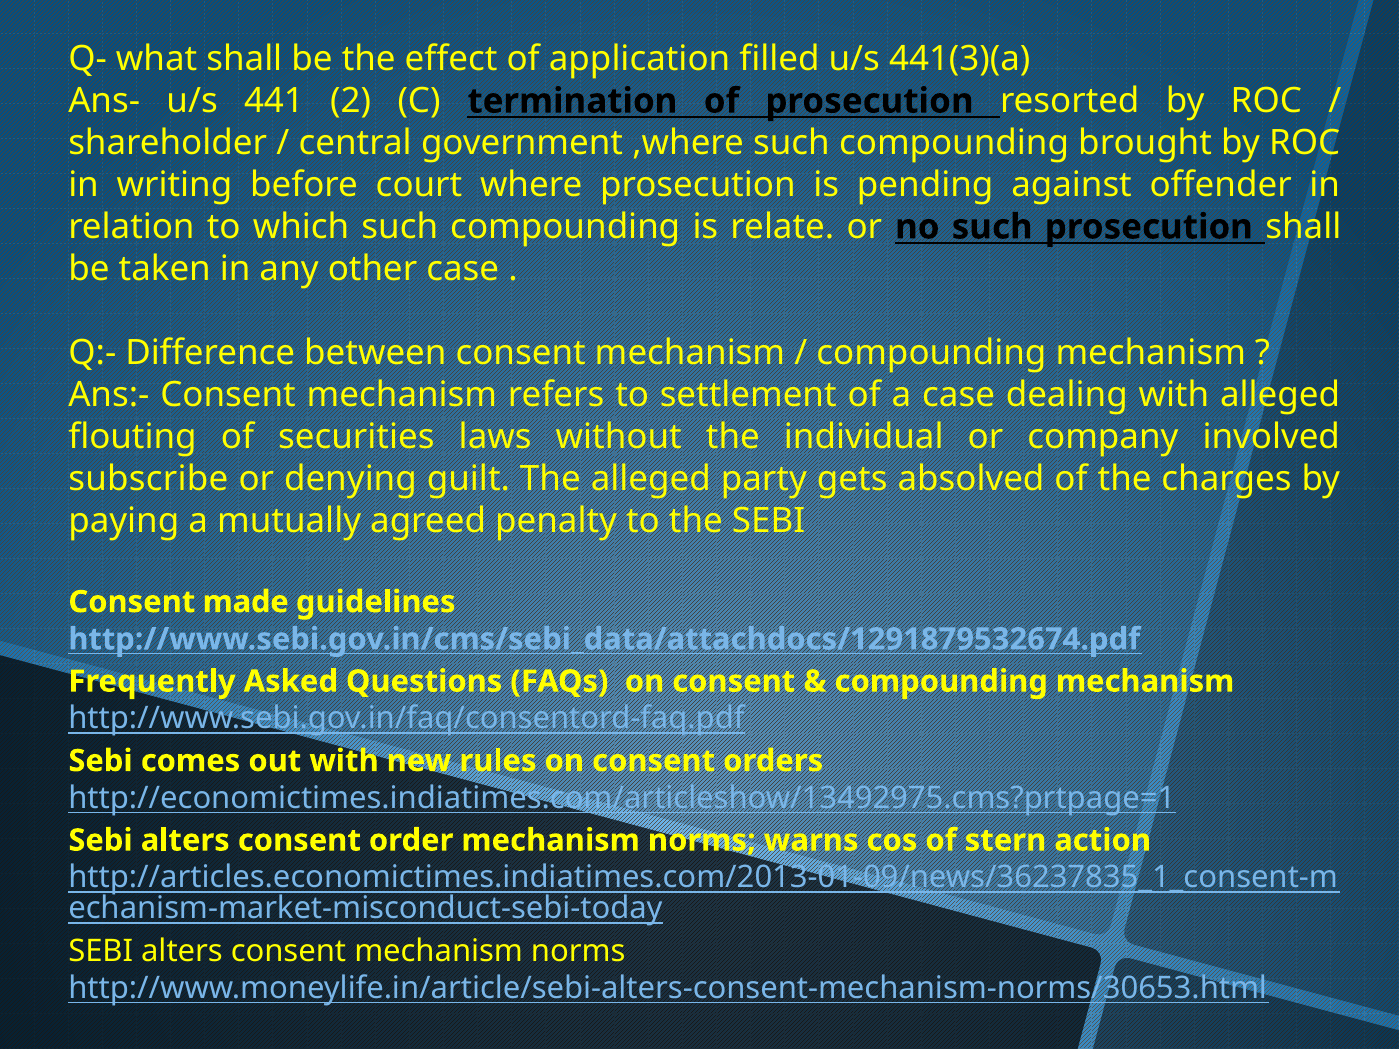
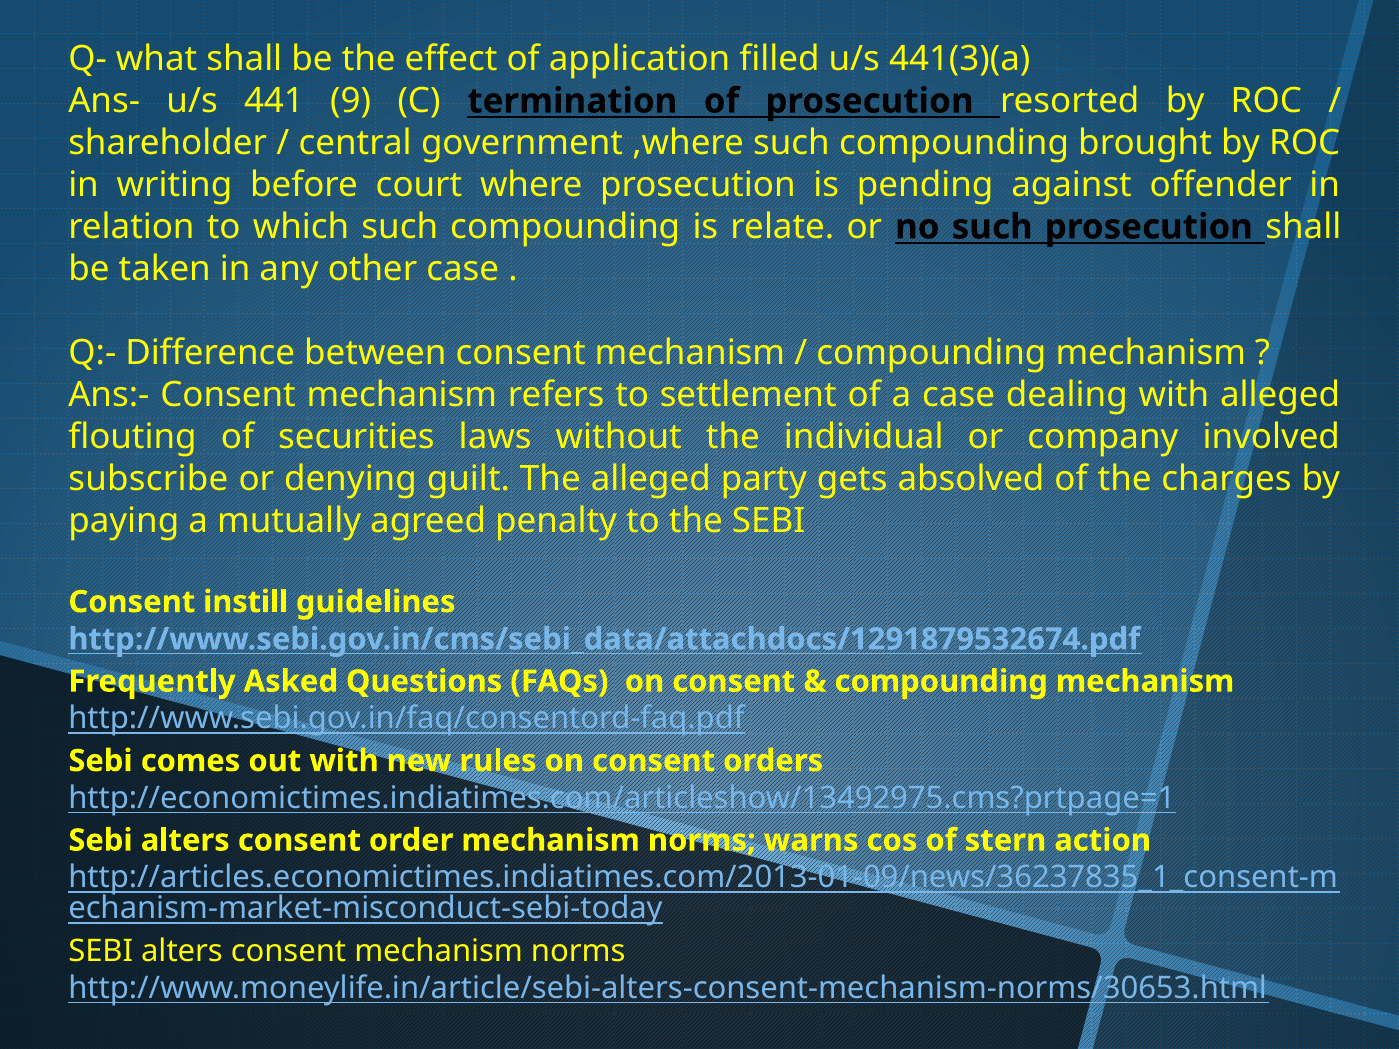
2: 2 -> 9
made: made -> instill
